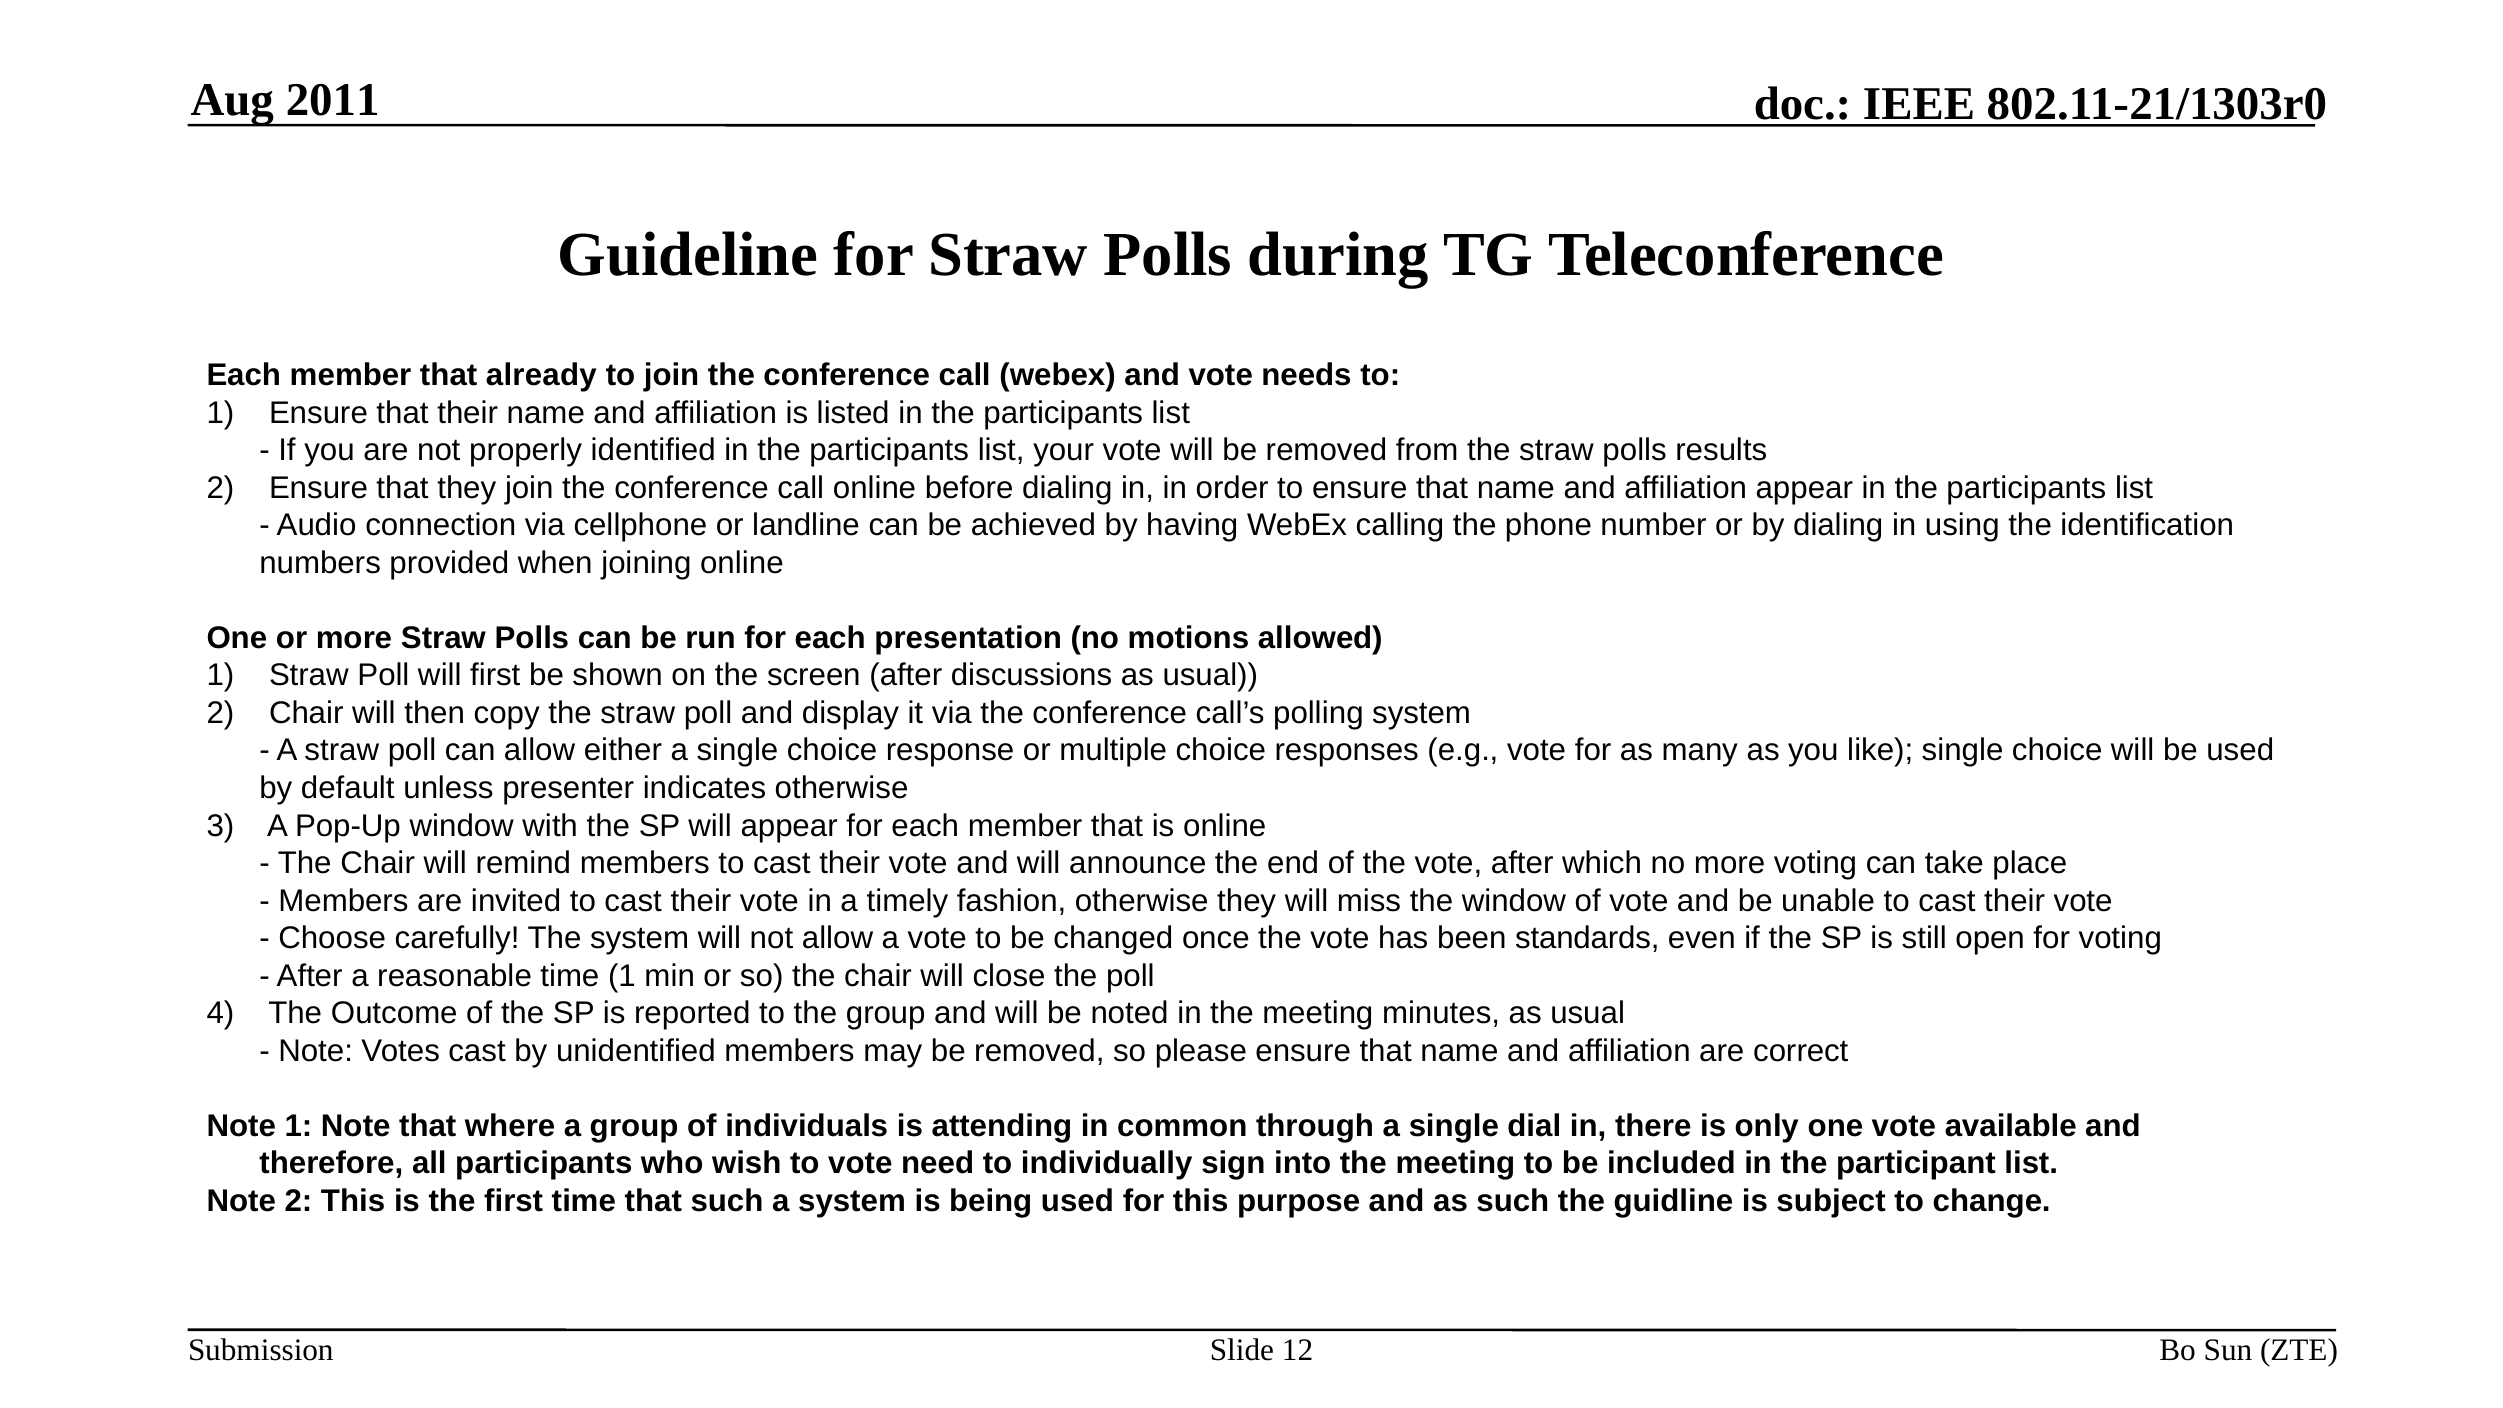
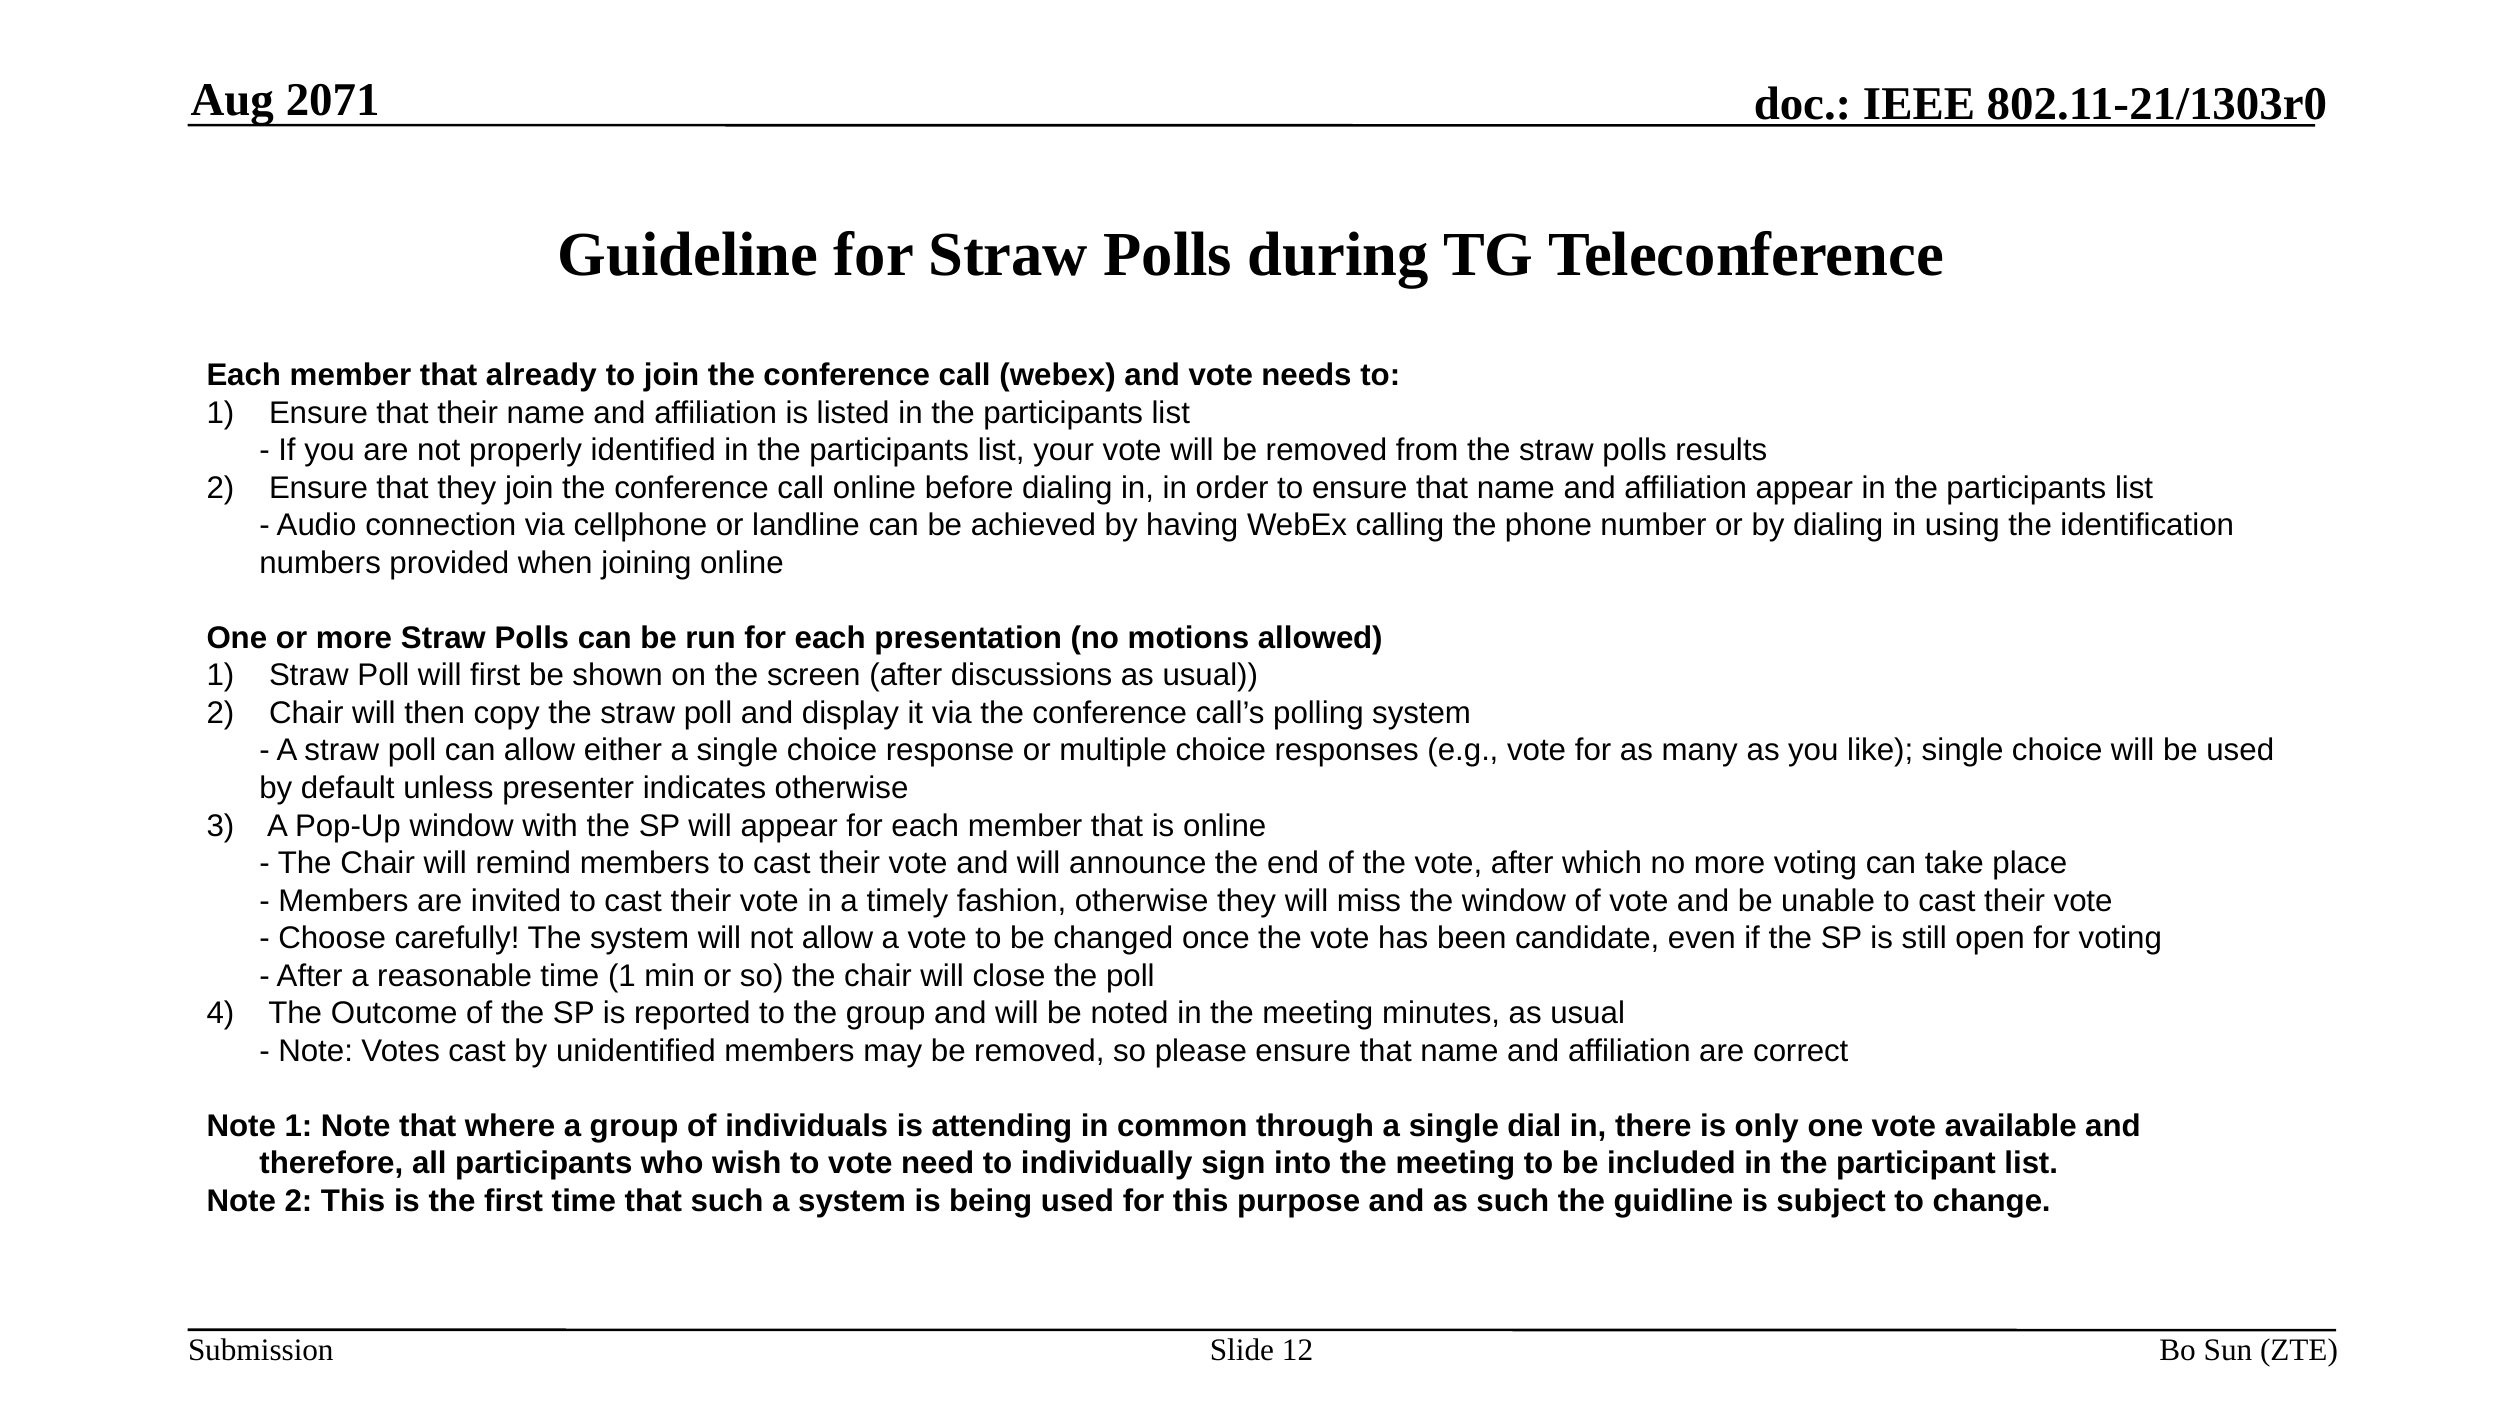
2011: 2011 -> 2071
standards: standards -> candidate
